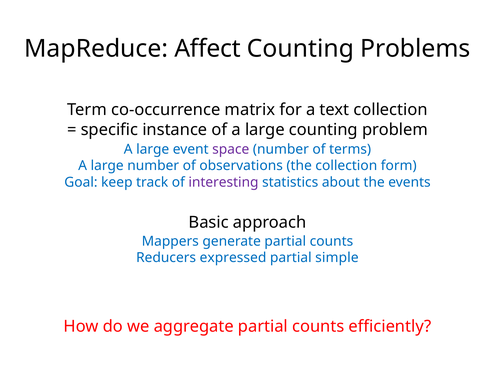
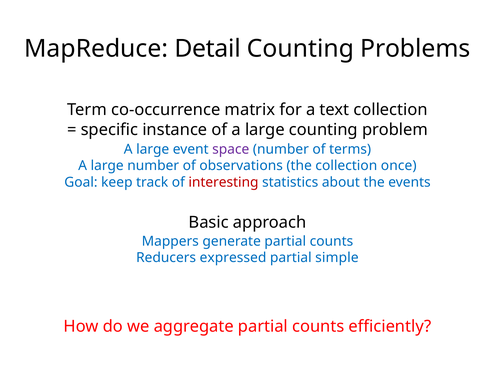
Affect: Affect -> Detail
form: form -> once
interesting colour: purple -> red
